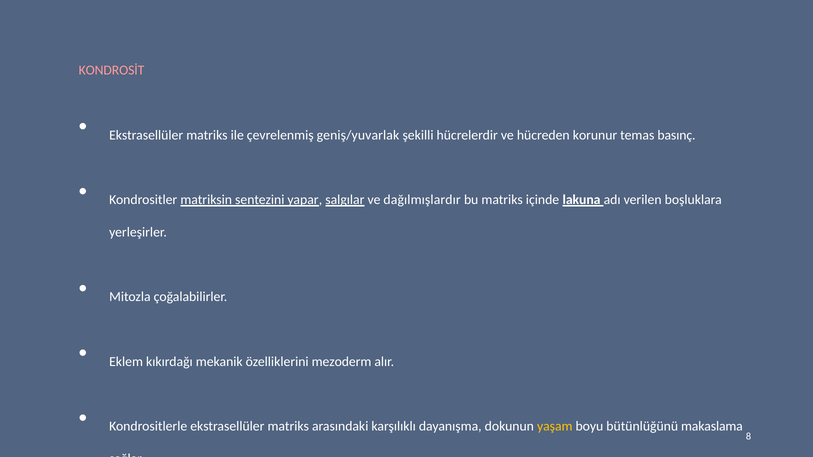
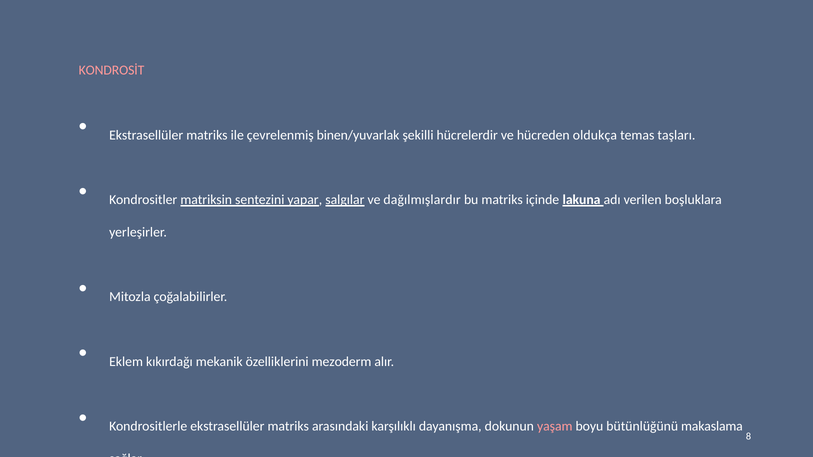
geniş/yuvarlak: geniş/yuvarlak -> binen/yuvarlak
korunur: korunur -> oldukça
basınç: basınç -> taşları
yaşam colour: yellow -> pink
